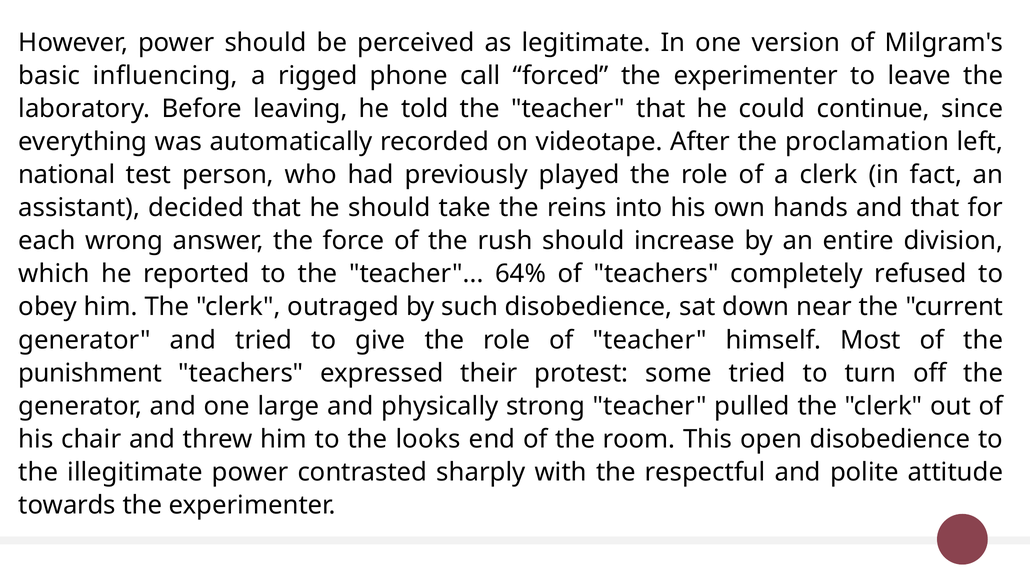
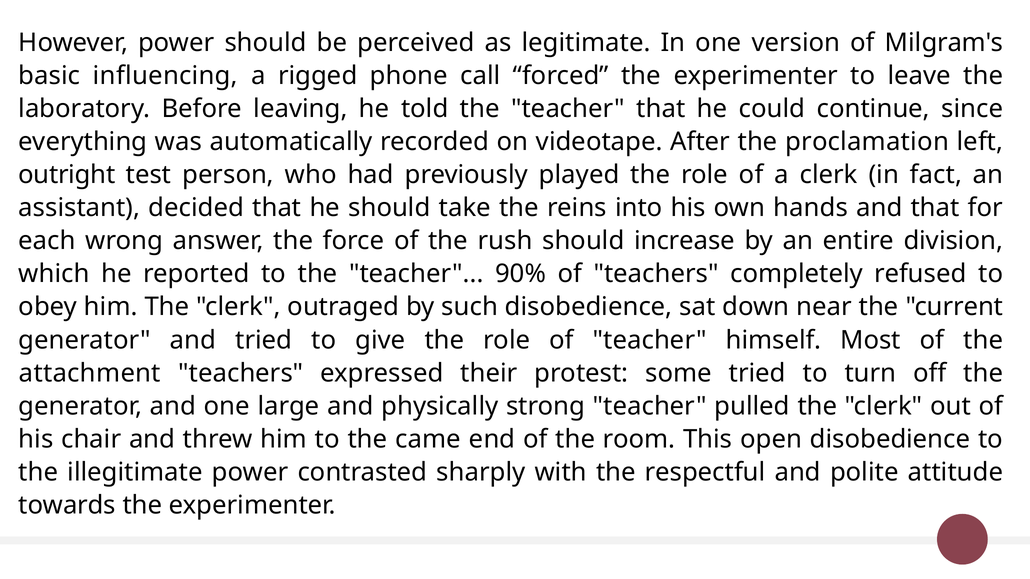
national: national -> outright
64%: 64% -> 90%
punishment: punishment -> attachment
looks: looks -> came
